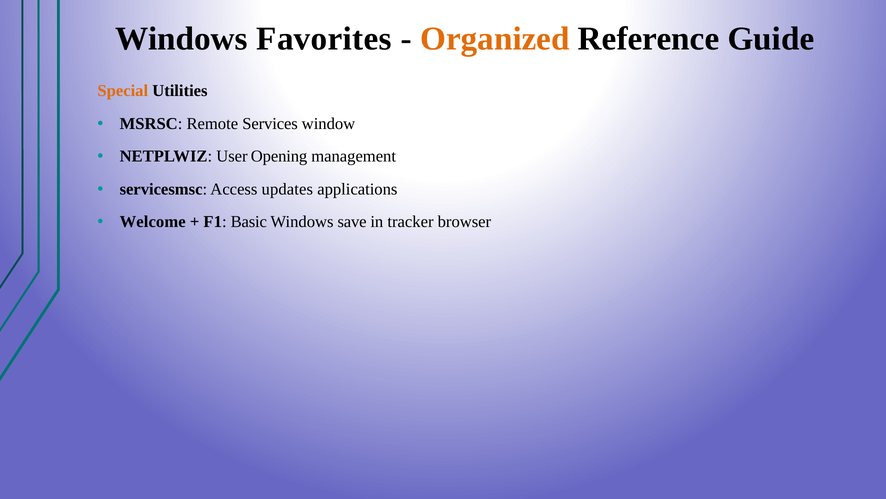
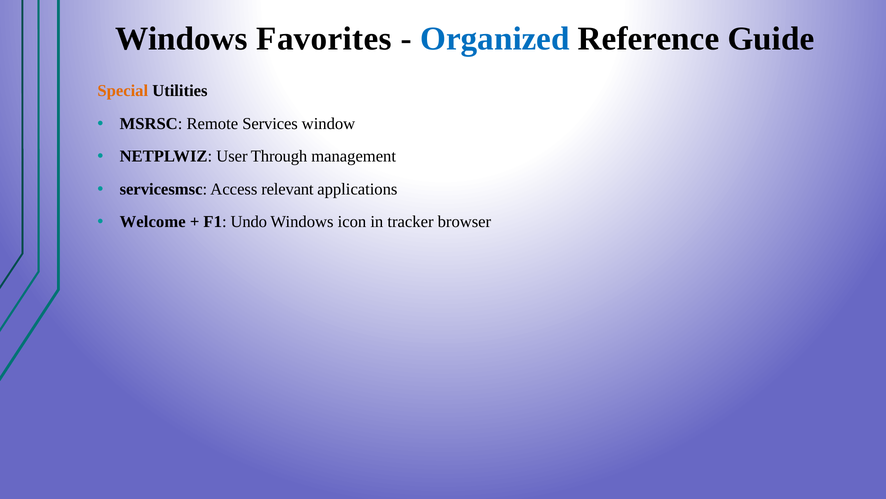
Organized colour: orange -> blue
Opening: Opening -> Through
updates: updates -> relevant
Basic: Basic -> Undo
save: save -> icon
